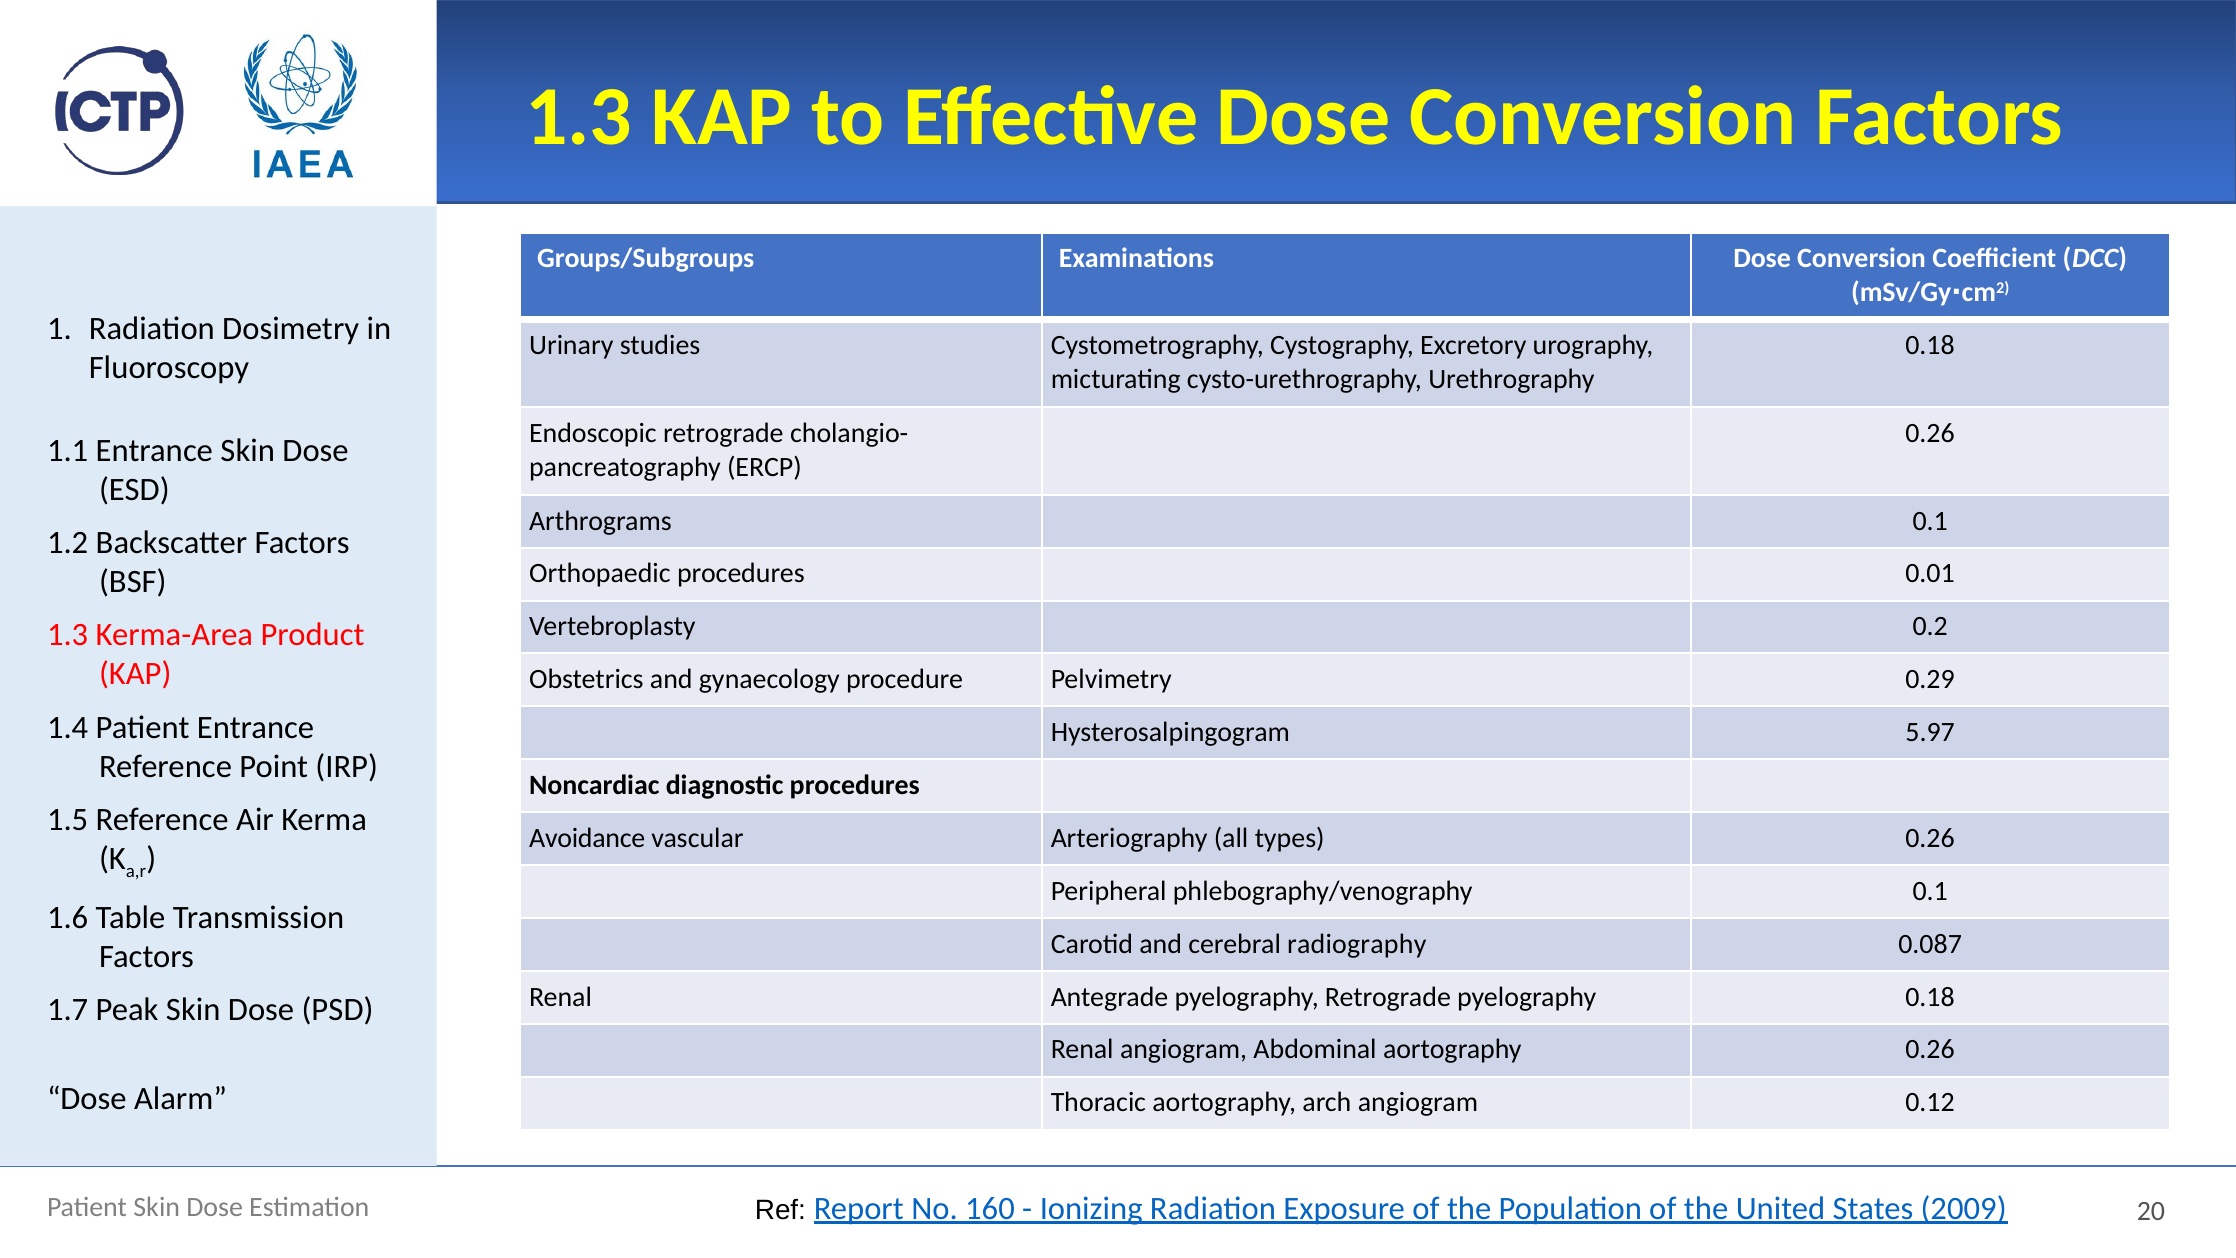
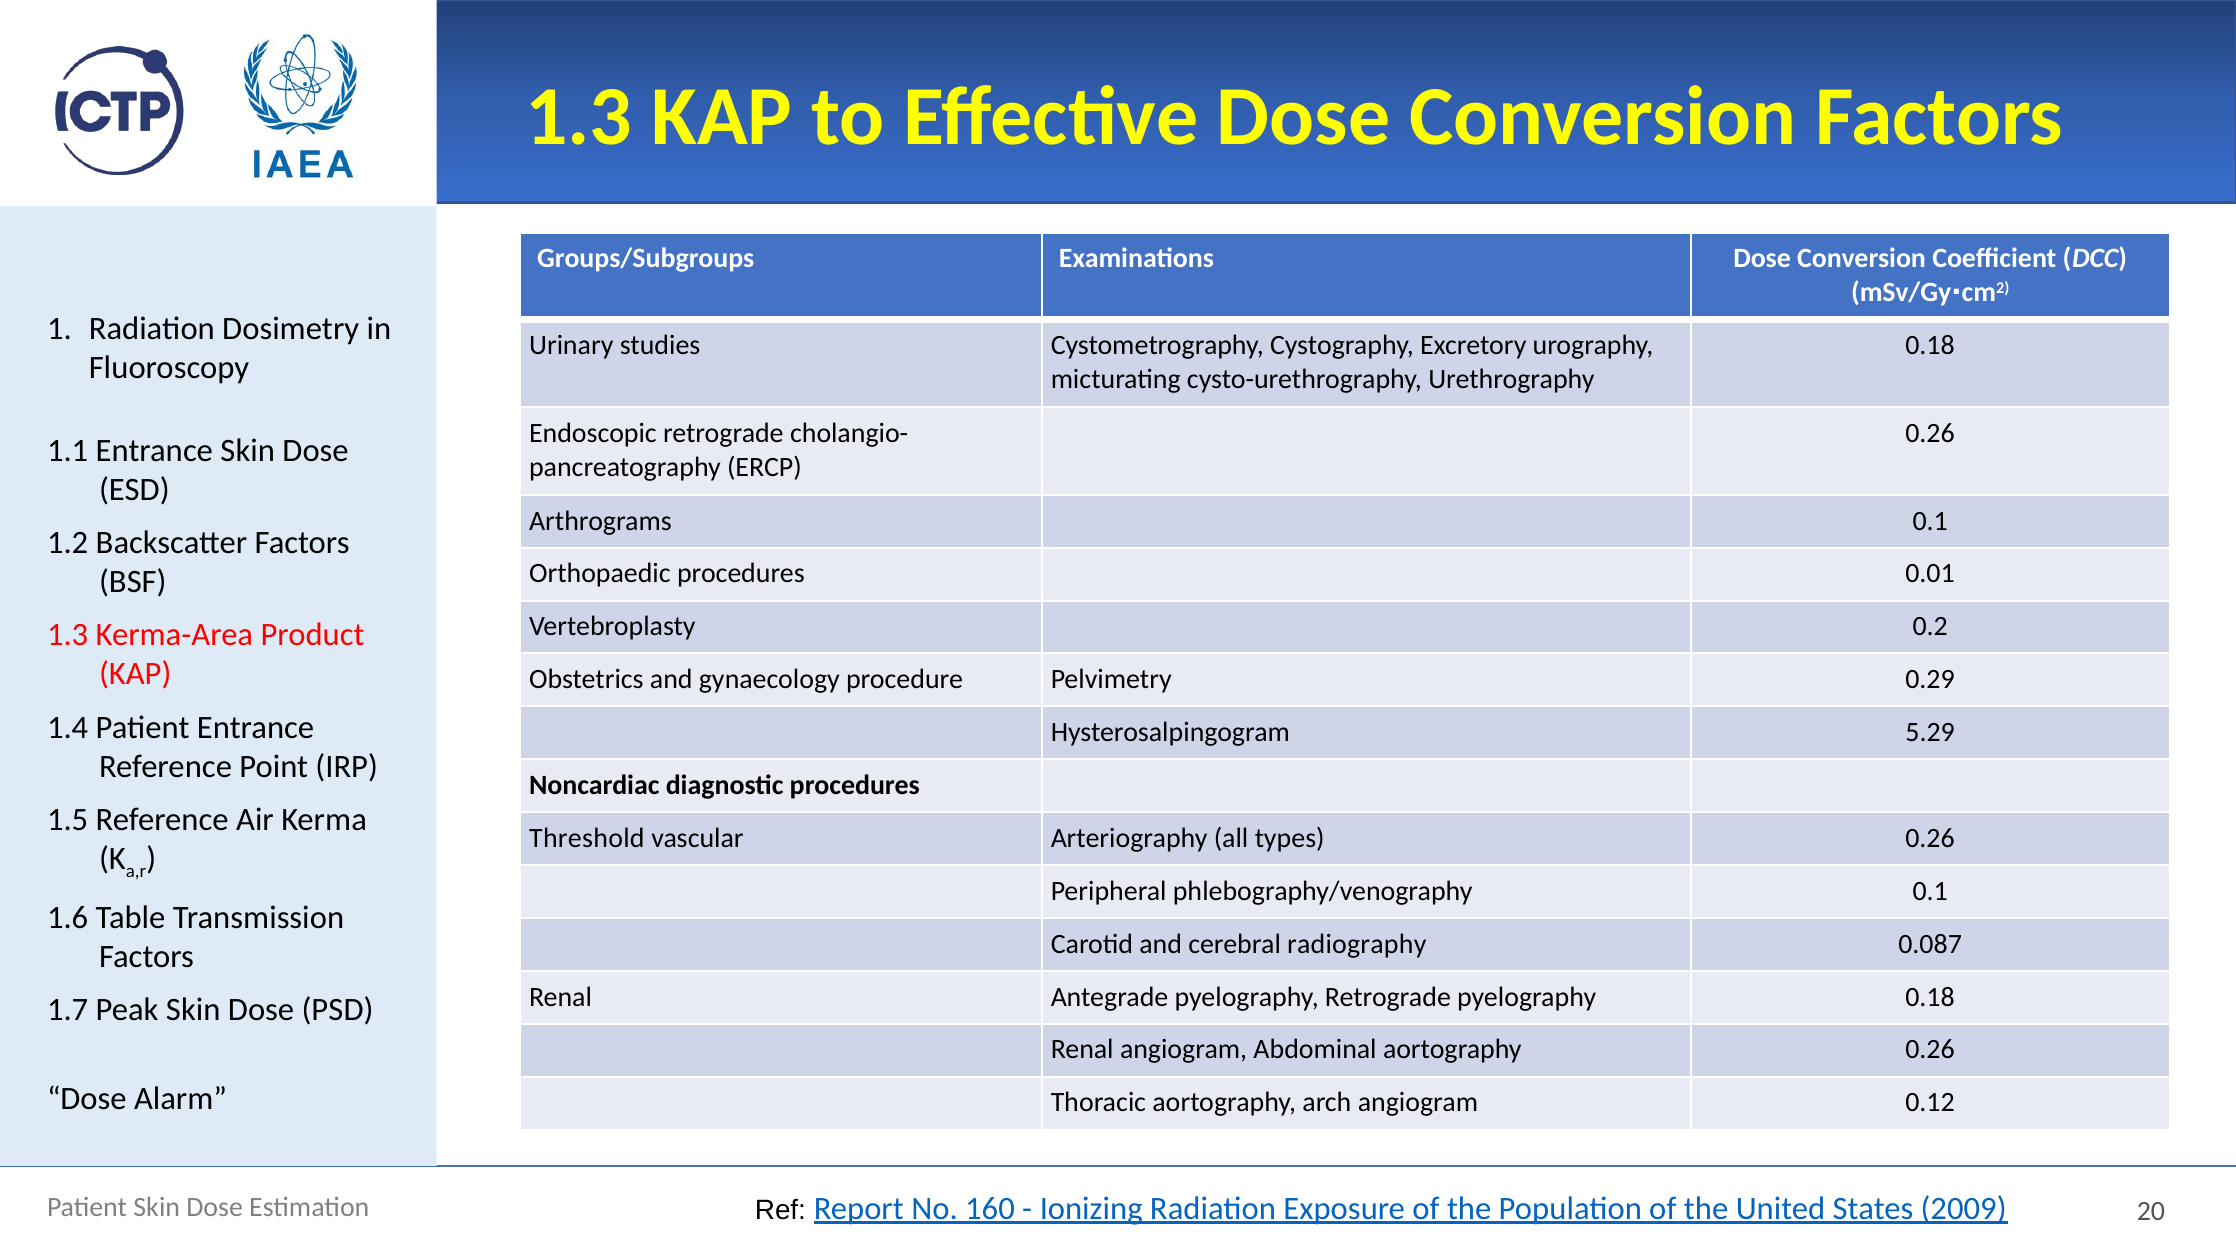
5.97: 5.97 -> 5.29
Avoidance: Avoidance -> Threshold
